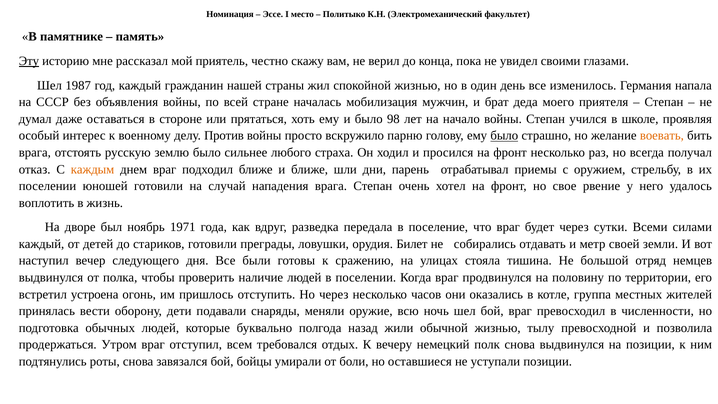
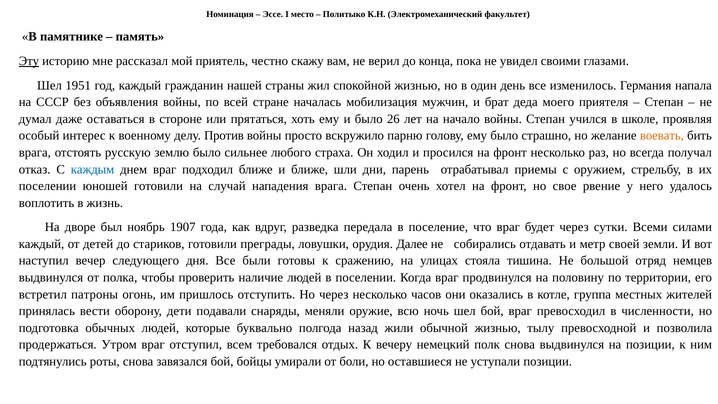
1987: 1987 -> 1951
98: 98 -> 26
было at (504, 136) underline: present -> none
каждым colour: orange -> blue
1971: 1971 -> 1907
Билет: Билет -> Далее
устроена: устроена -> патроны
